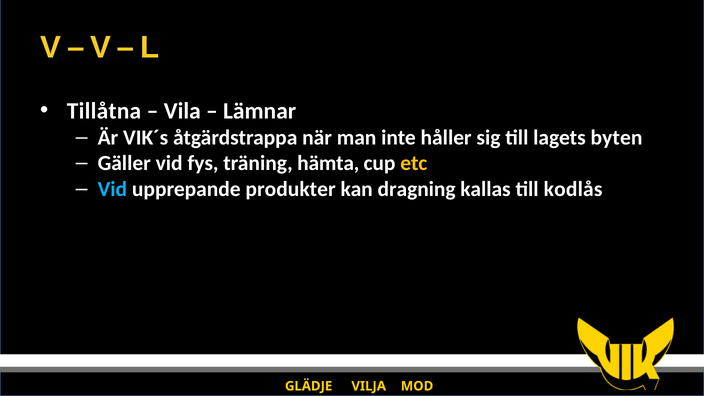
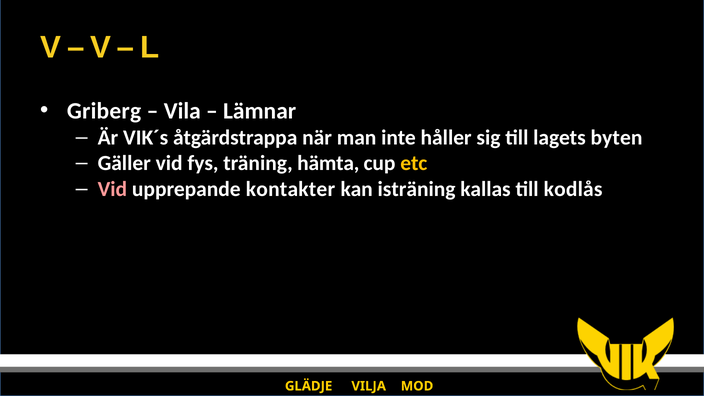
Tillåtna: Tillåtna -> Griberg
Vid at (112, 189) colour: light blue -> pink
produkter: produkter -> kontakter
dragning: dragning -> isträning
